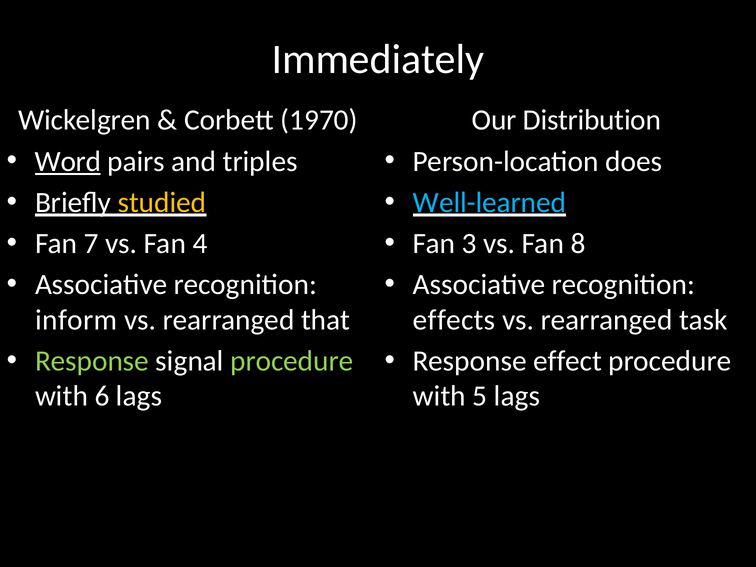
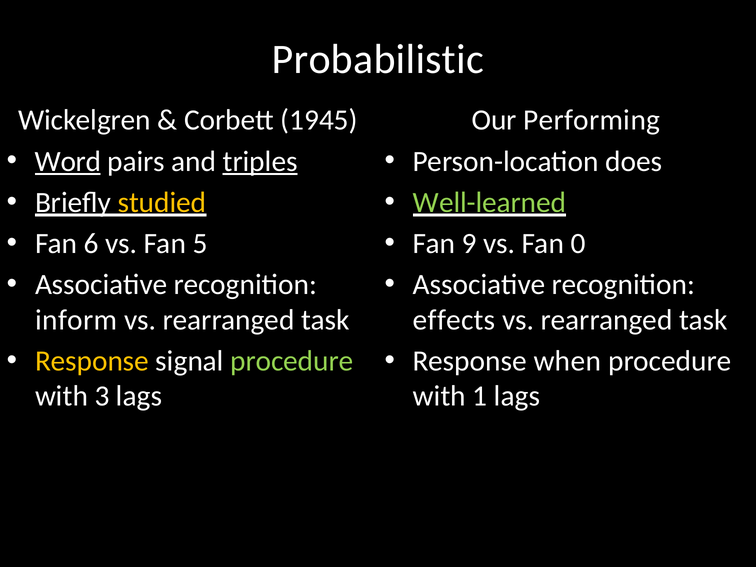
Immediately: Immediately -> Probabilistic
Distribution: Distribution -> Performing
1970: 1970 -> 1945
triples underline: none -> present
Well-learned colour: light blue -> light green
3: 3 -> 9
8: 8 -> 0
7: 7 -> 6
4: 4 -> 5
that at (325, 320): that -> task
Response at (92, 361) colour: light green -> yellow
effect: effect -> when
5: 5 -> 1
6: 6 -> 3
